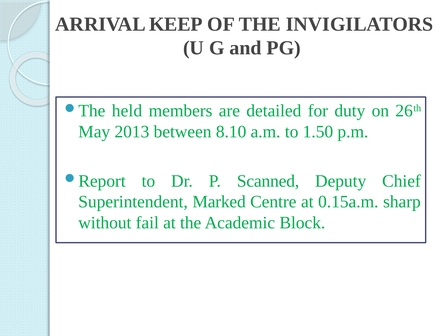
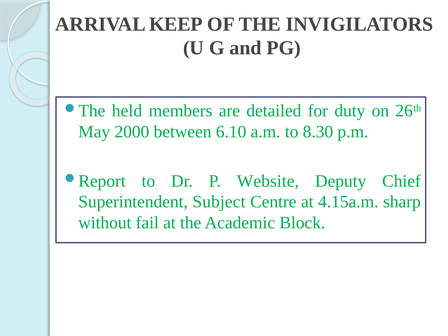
2013: 2013 -> 2000
8.10: 8.10 -> 6.10
1.50: 1.50 -> 8.30
Scanned: Scanned -> Website
Marked: Marked -> Subject
0.15a.m: 0.15a.m -> 4.15a.m
